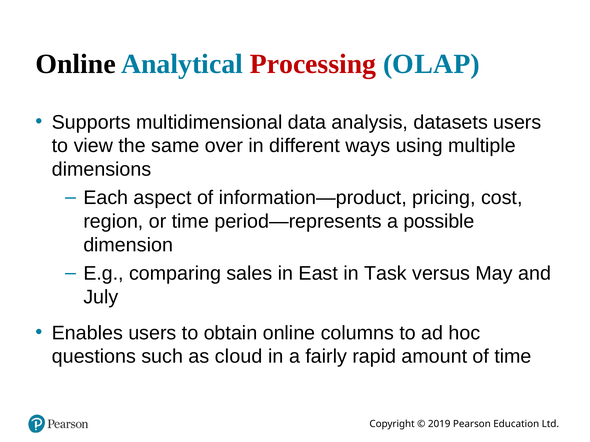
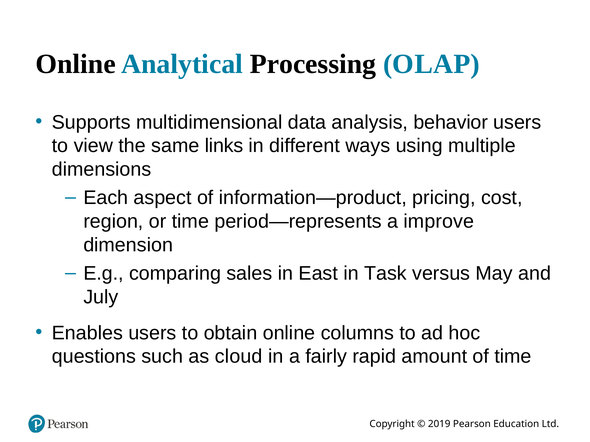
Processing colour: red -> black
datasets: datasets -> behavior
over: over -> links
possible: possible -> improve
